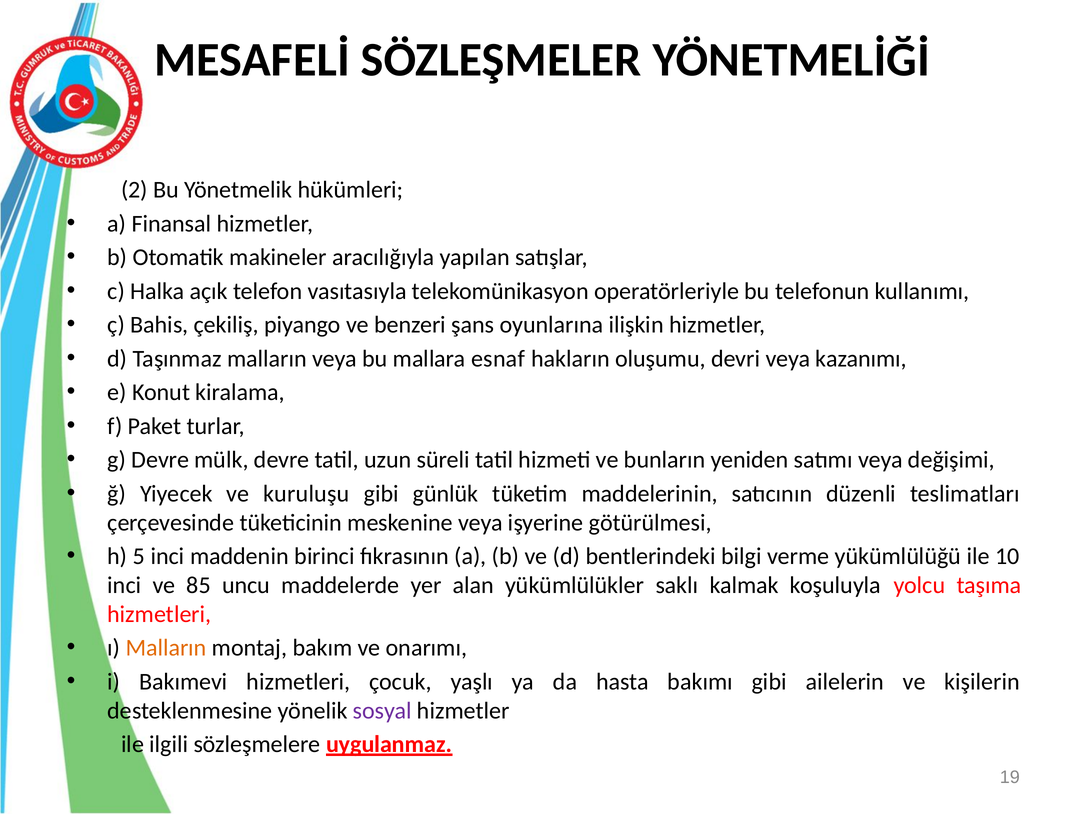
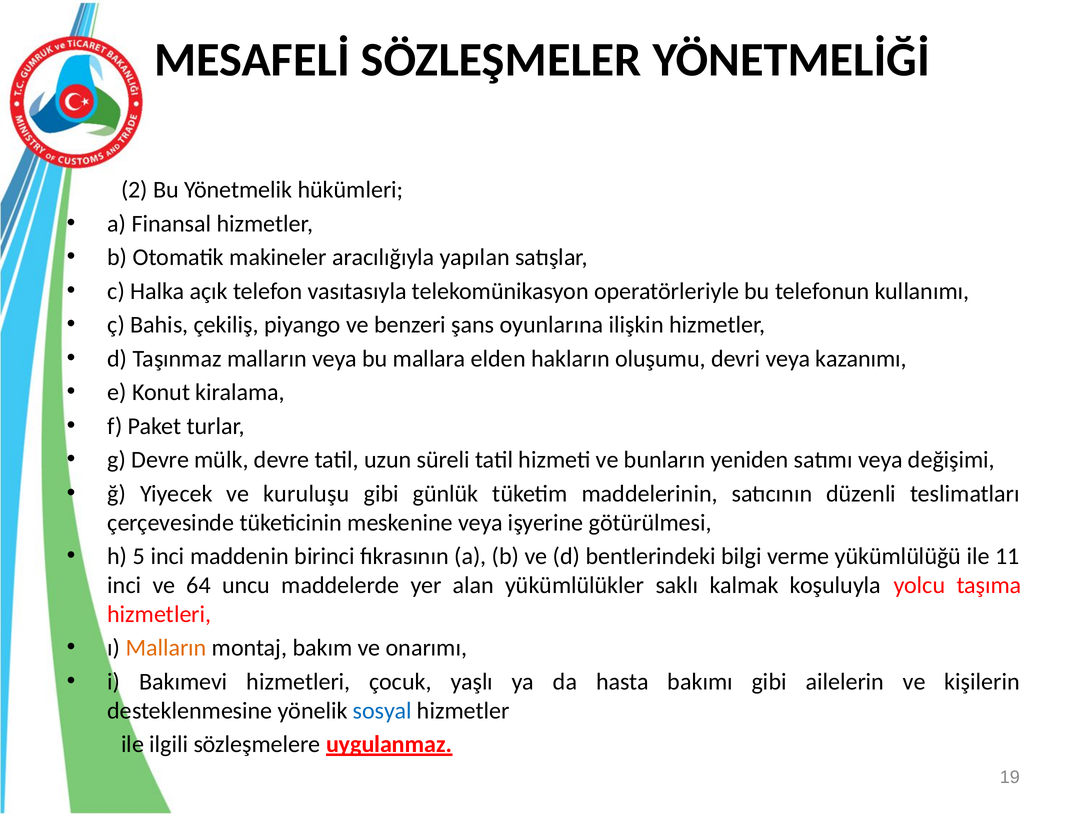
esnaf: esnaf -> elden
10: 10 -> 11
85: 85 -> 64
sosyal colour: purple -> blue
